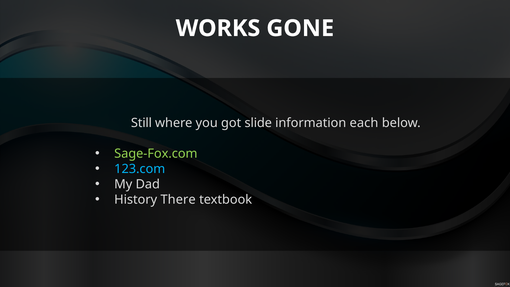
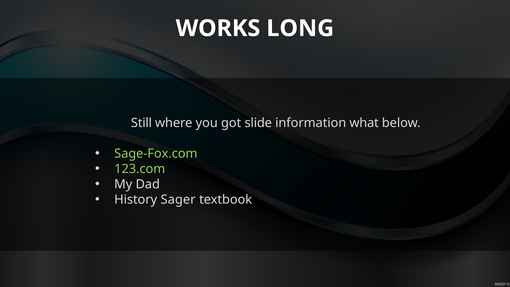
GONE: GONE -> LONG
each: each -> what
123.com colour: light blue -> light green
There: There -> Sager
